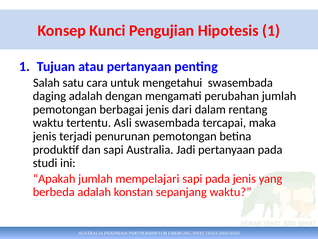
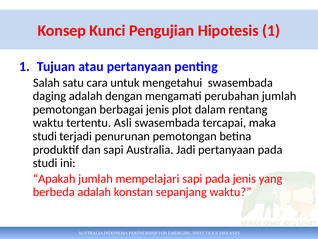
dari: dari -> plot
jenis at (45, 136): jenis -> studi
